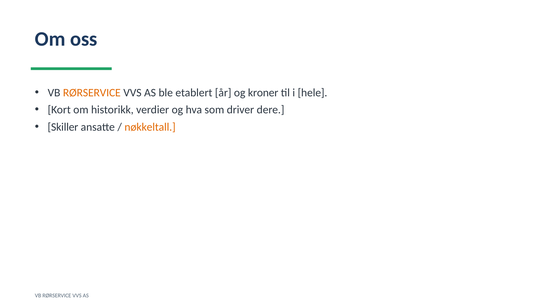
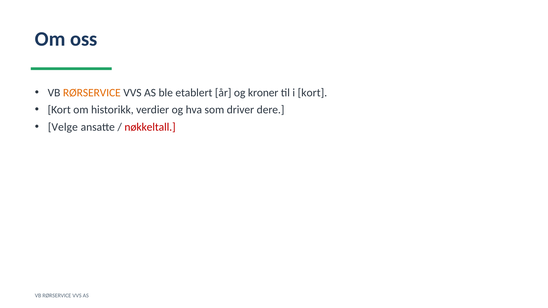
i hele: hele -> kort
Skiller: Skiller -> Velge
nøkkeltall colour: orange -> red
